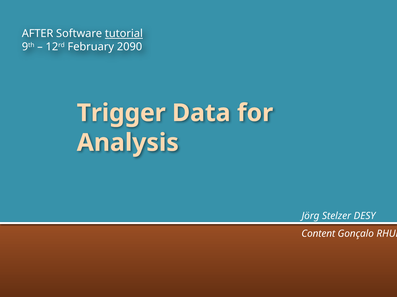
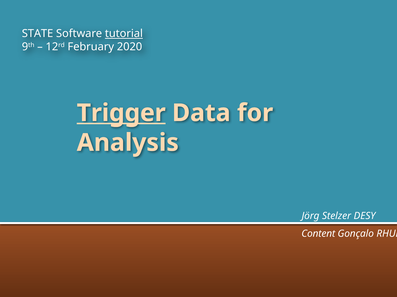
AFTER: AFTER -> STATE
2090: 2090 -> 2020
Trigger underline: none -> present
